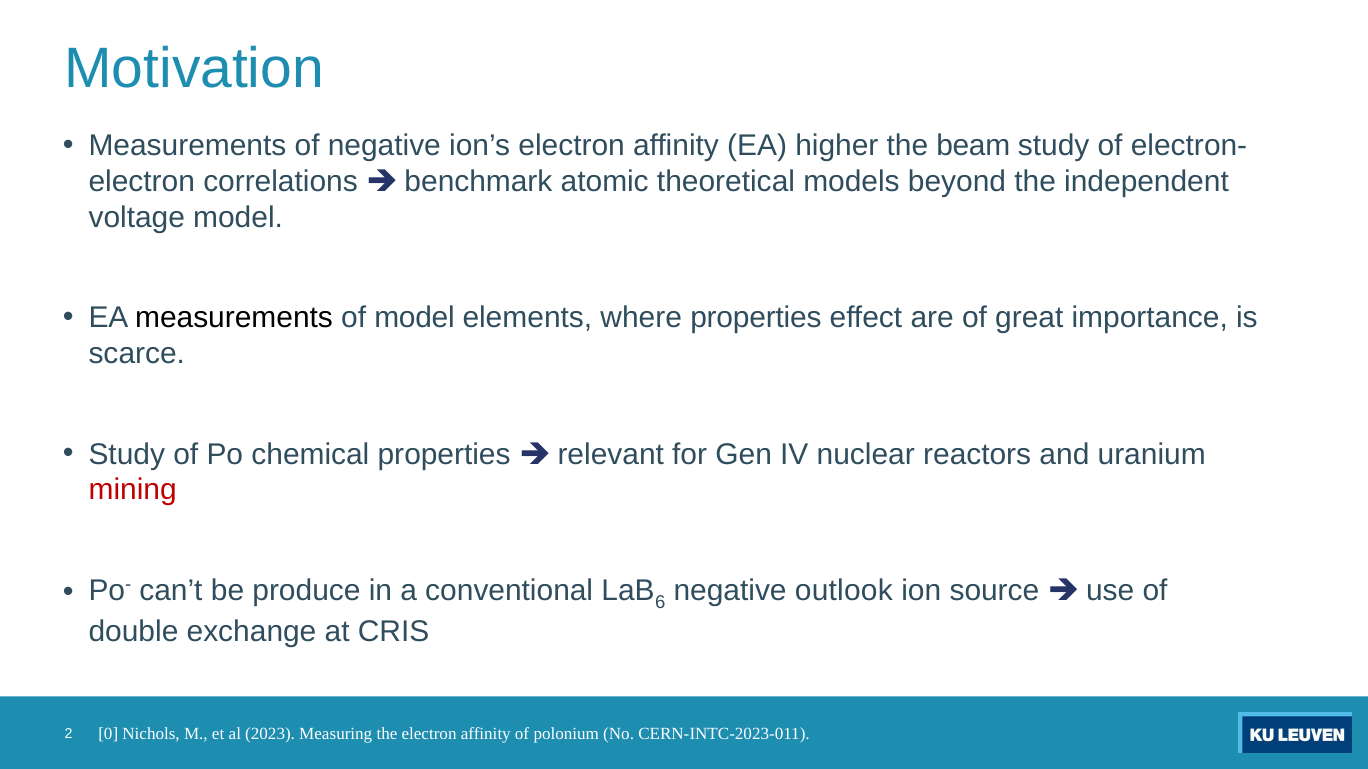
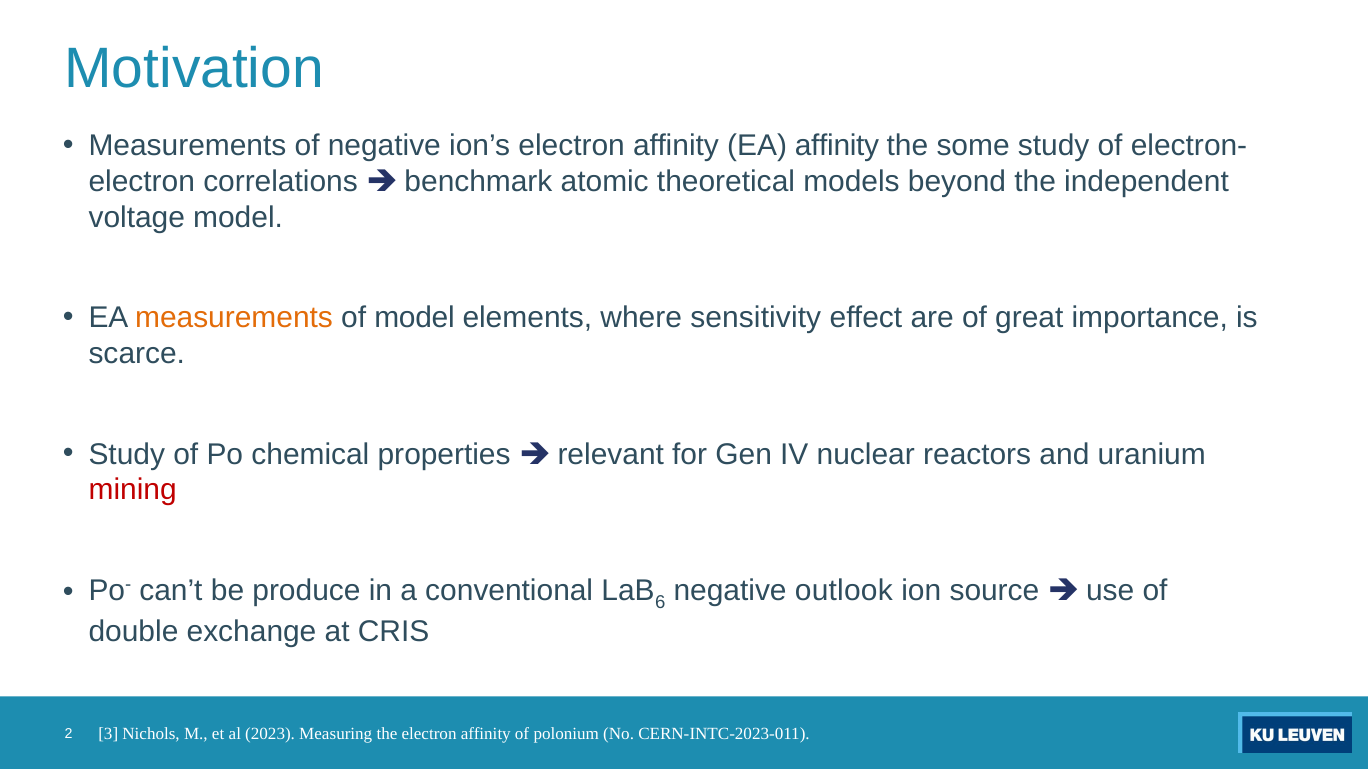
EA higher: higher -> affinity
beam: beam -> some
measurements at (234, 318) colour: black -> orange
where properties: properties -> sensitivity
0: 0 -> 3
